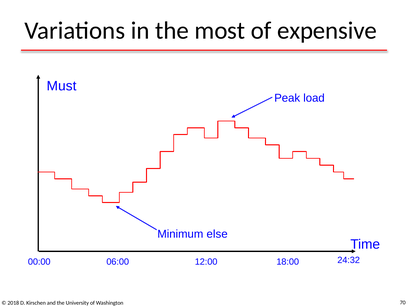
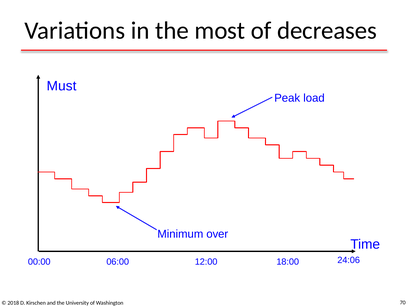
expensive: expensive -> decreases
else: else -> over
24:32: 24:32 -> 24:06
